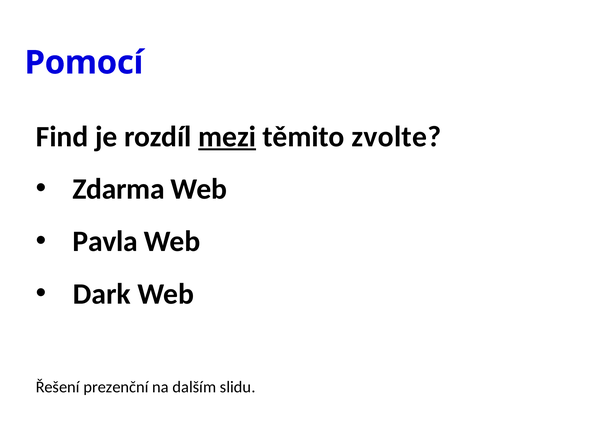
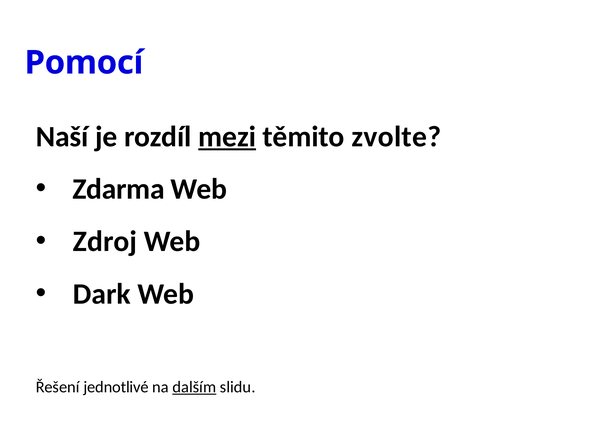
Find: Find -> Naší
Pavla: Pavla -> Zdroj
prezenční: prezenční -> jednotlivé
dalším underline: none -> present
